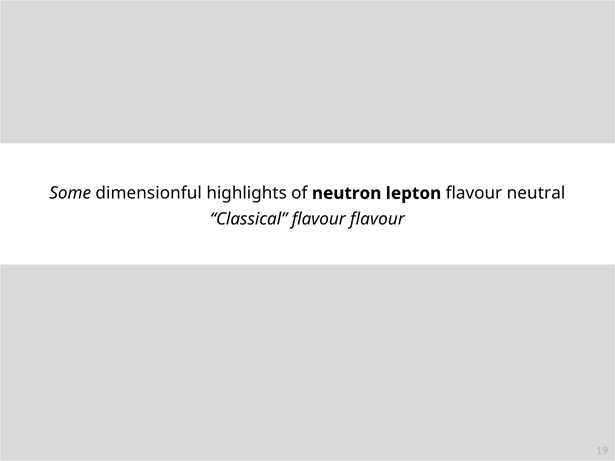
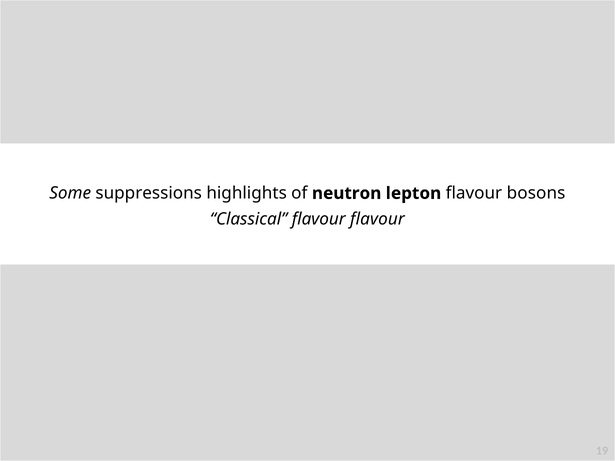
dimensionful: dimensionful -> suppressions
neutral: neutral -> bosons
